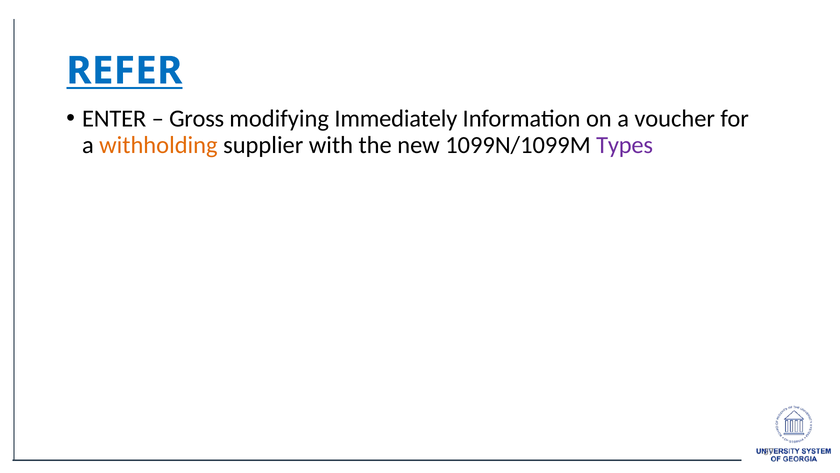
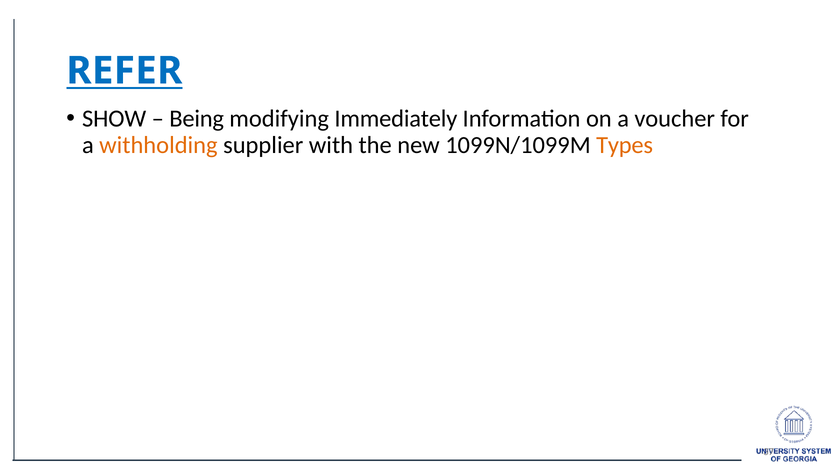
ENTER: ENTER -> SHOW
Gross: Gross -> Being
Types colour: purple -> orange
